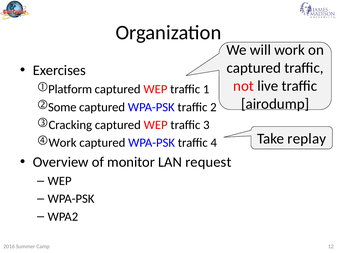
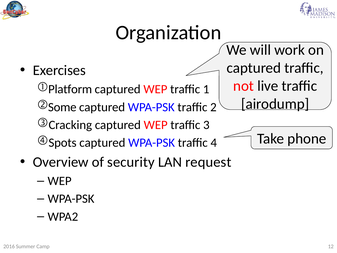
replay: replay -> phone
Work at (63, 143): Work -> Spots
monitor: monitor -> security
